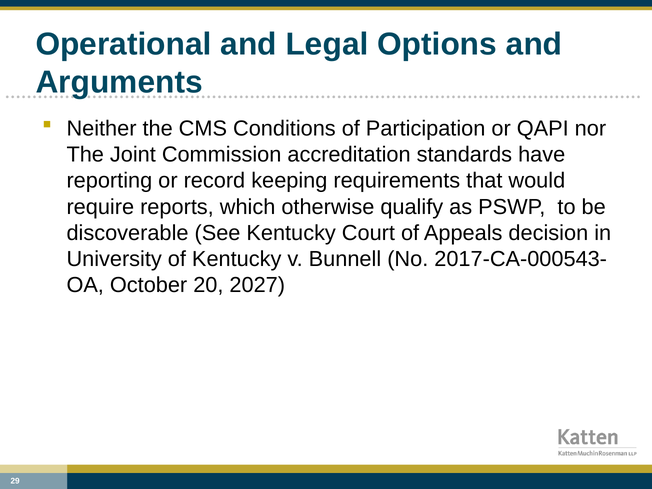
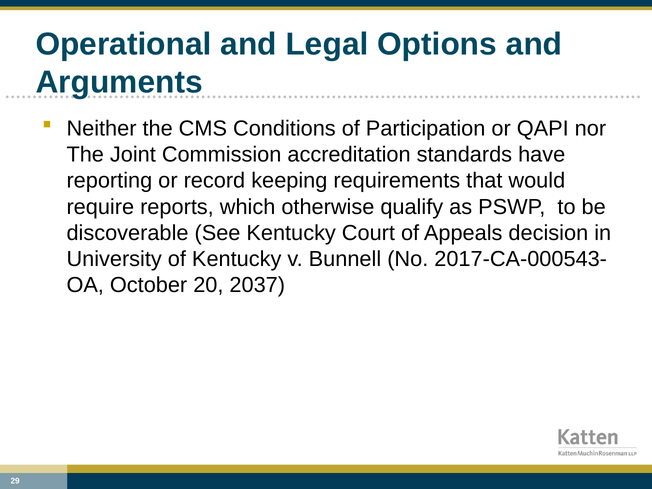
2027: 2027 -> 2037
